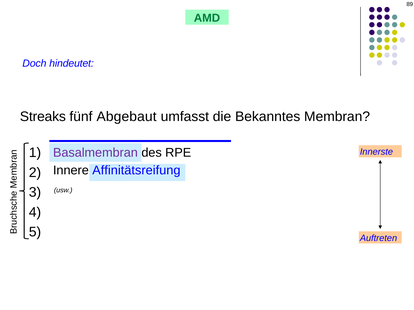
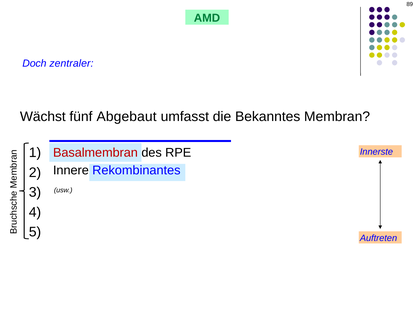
hindeutet: hindeutet -> zentraler
Streaks: Streaks -> Wächst
Basalmembran colour: purple -> red
Affinitätsreifung: Affinitätsreifung -> Rekombinantes
